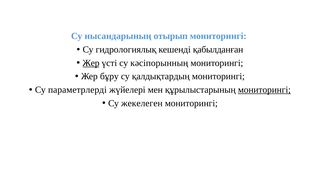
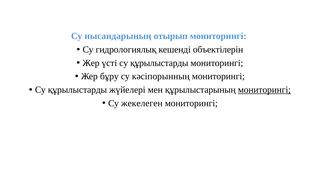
қабылданған: қабылданған -> объектілерін
Жер at (91, 63) underline: present -> none
үсті су кәсіпорынның: кәсіпорынның -> құрылыстарды
қалдықтардың: қалдықтардың -> кәсіпорынның
параметрлерді at (77, 90): параметрлерді -> құрылыстарды
